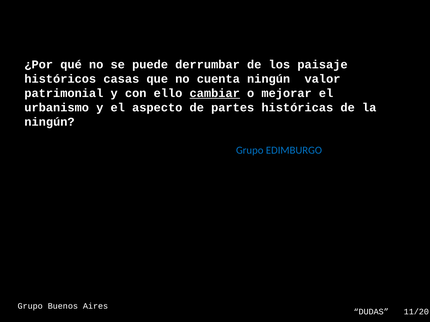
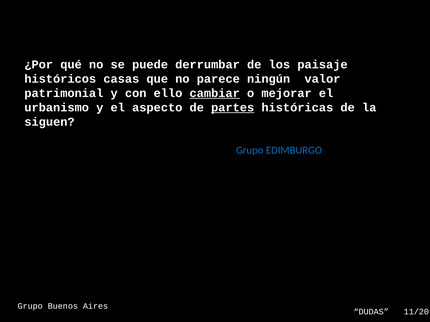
cuenta: cuenta -> parece
partes underline: none -> present
ningún at (50, 122): ningún -> siguen
